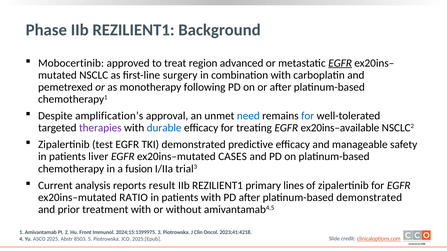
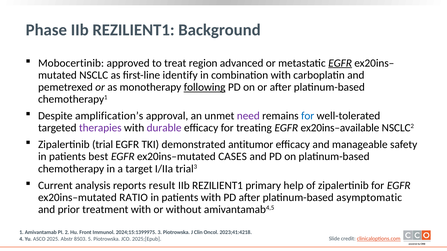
surgery: surgery -> identify
following underline: none -> present
need colour: blue -> purple
durable colour: blue -> purple
test: test -> trial
predictive: predictive -> antitumor
liver: liver -> best
fusion: fusion -> target
lines: lines -> help
platinum-based demonstrated: demonstrated -> asymptomatic
